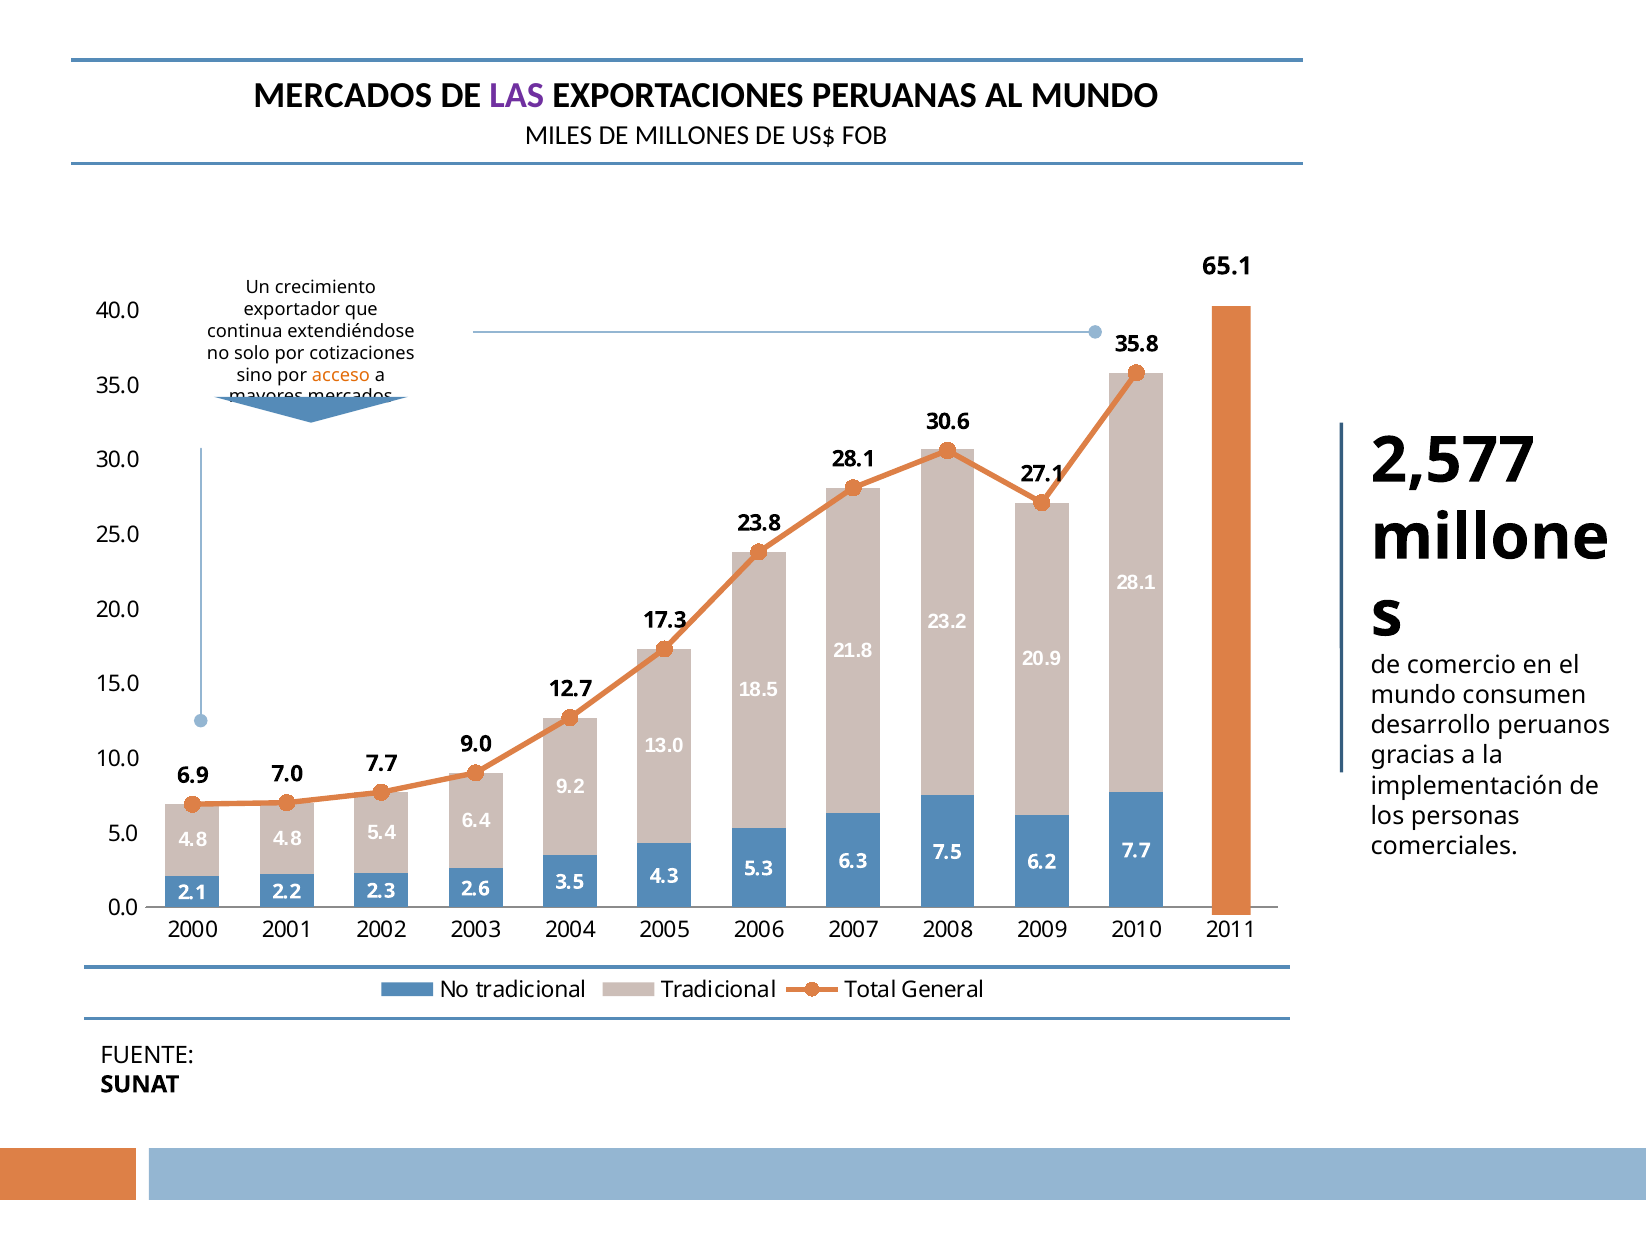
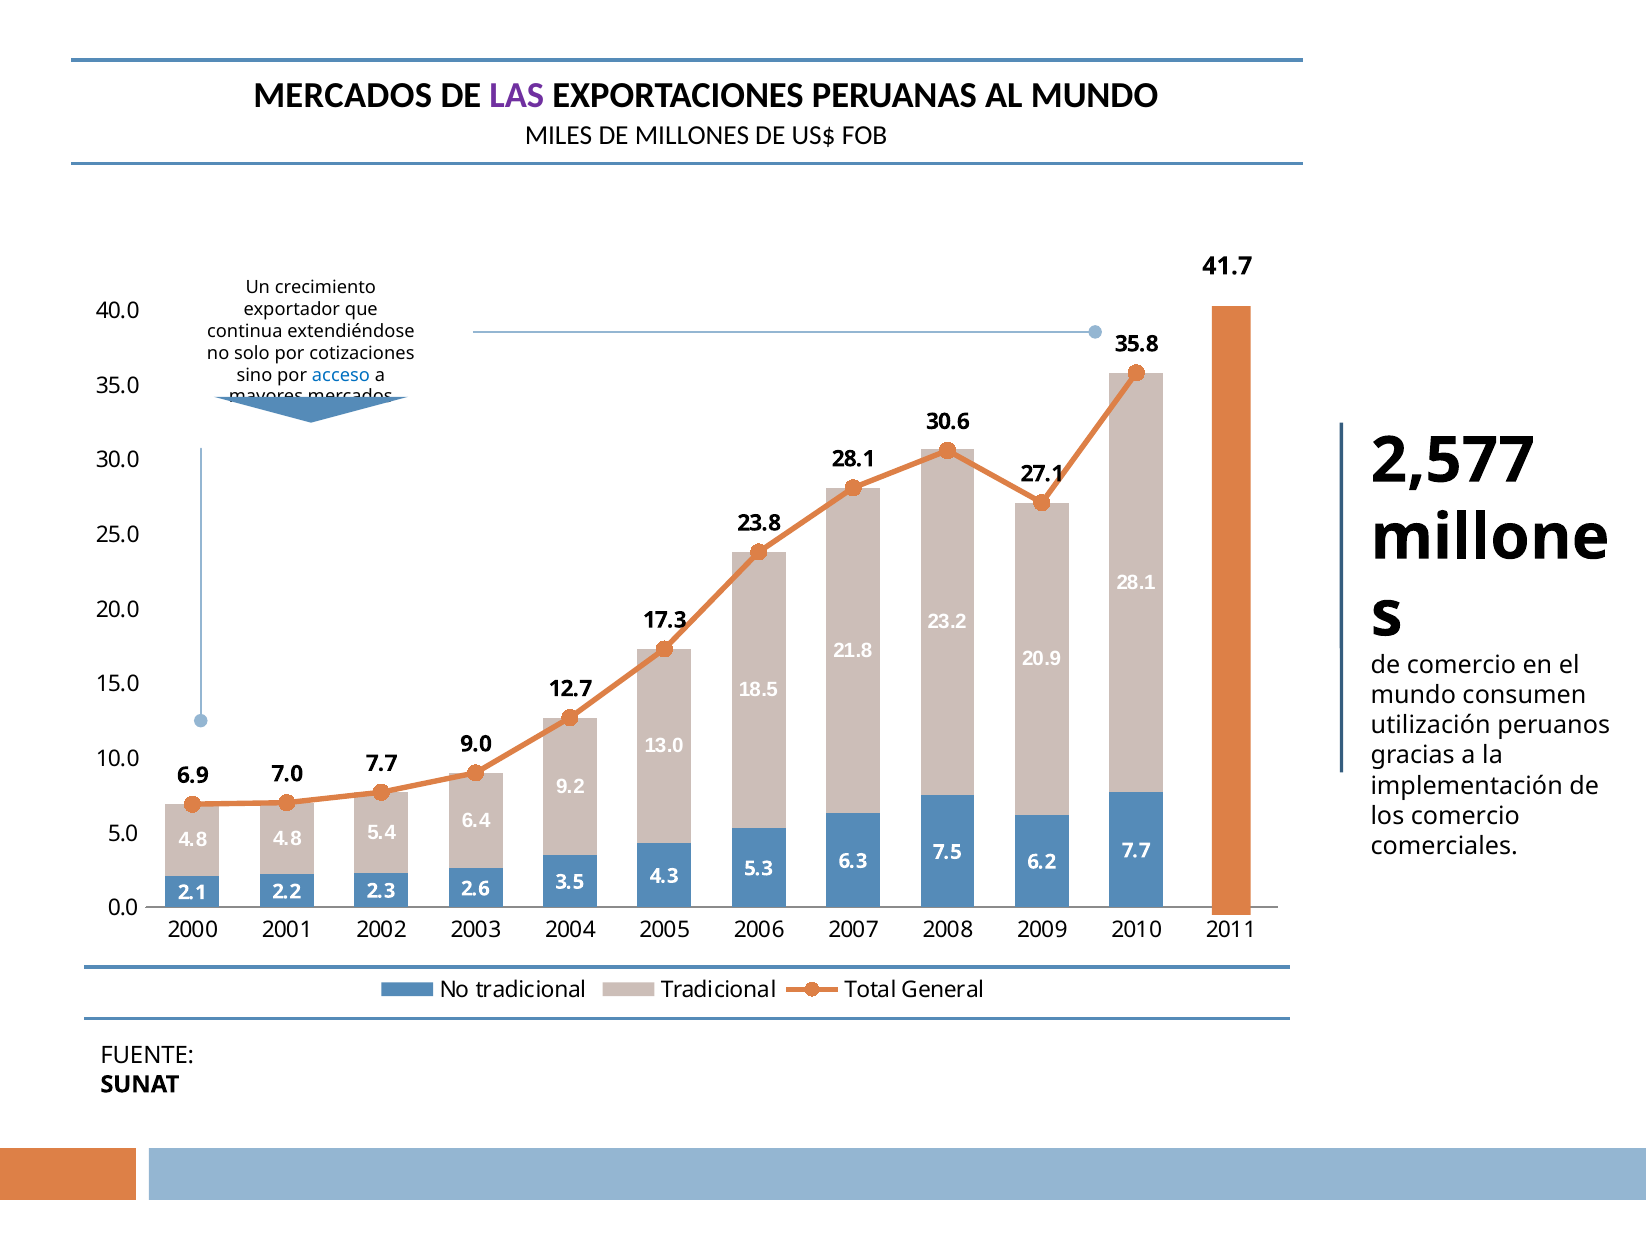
65.1: 65.1 -> 41.7
acceso colour: orange -> blue
desarrollo: desarrollo -> utilización
los personas: personas -> comercio
